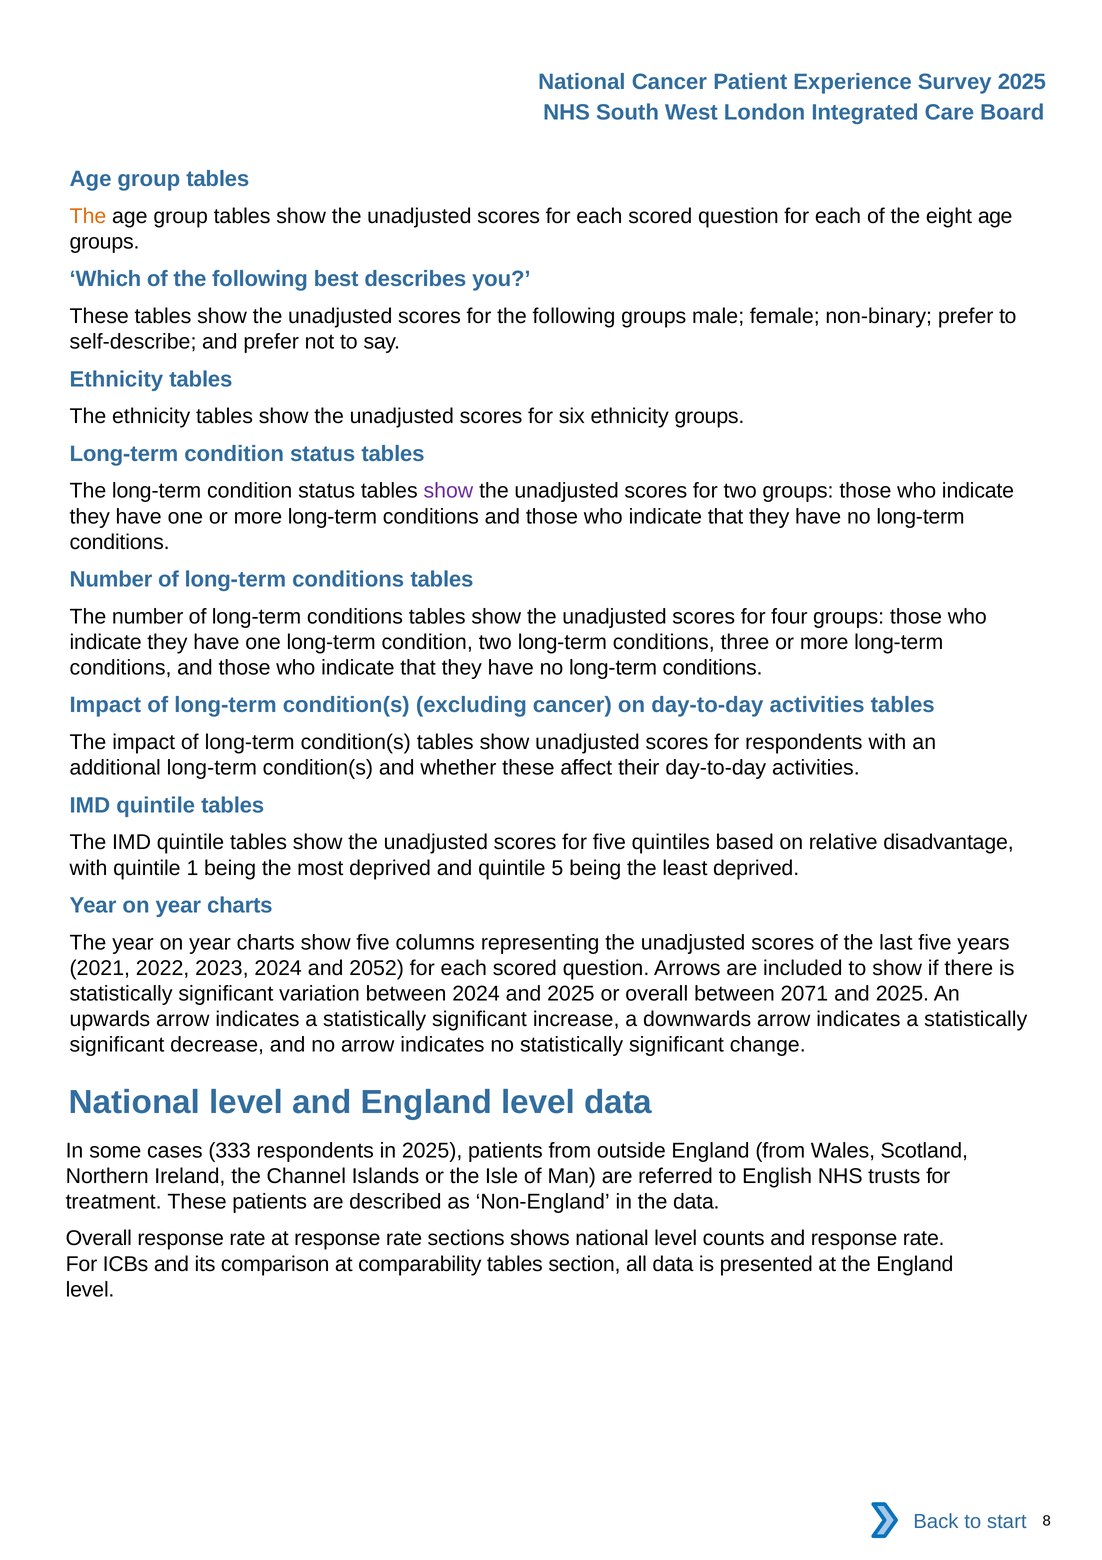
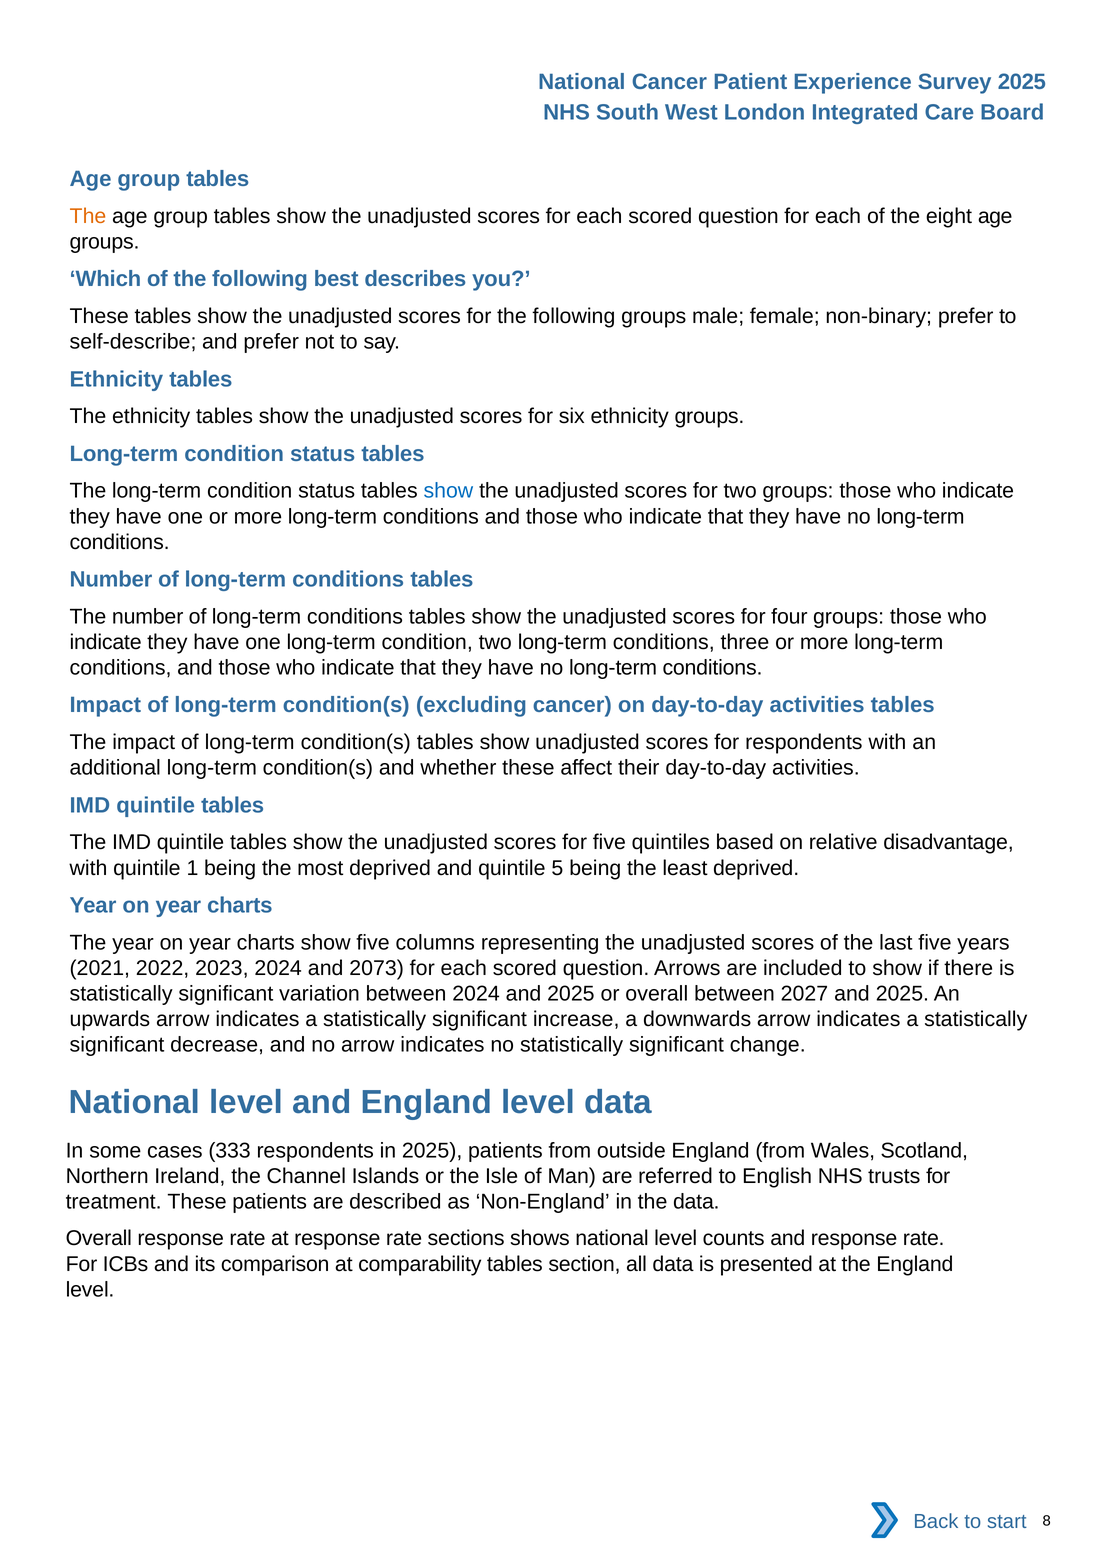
show at (448, 491) colour: purple -> blue
2052: 2052 -> 2073
2071: 2071 -> 2027
